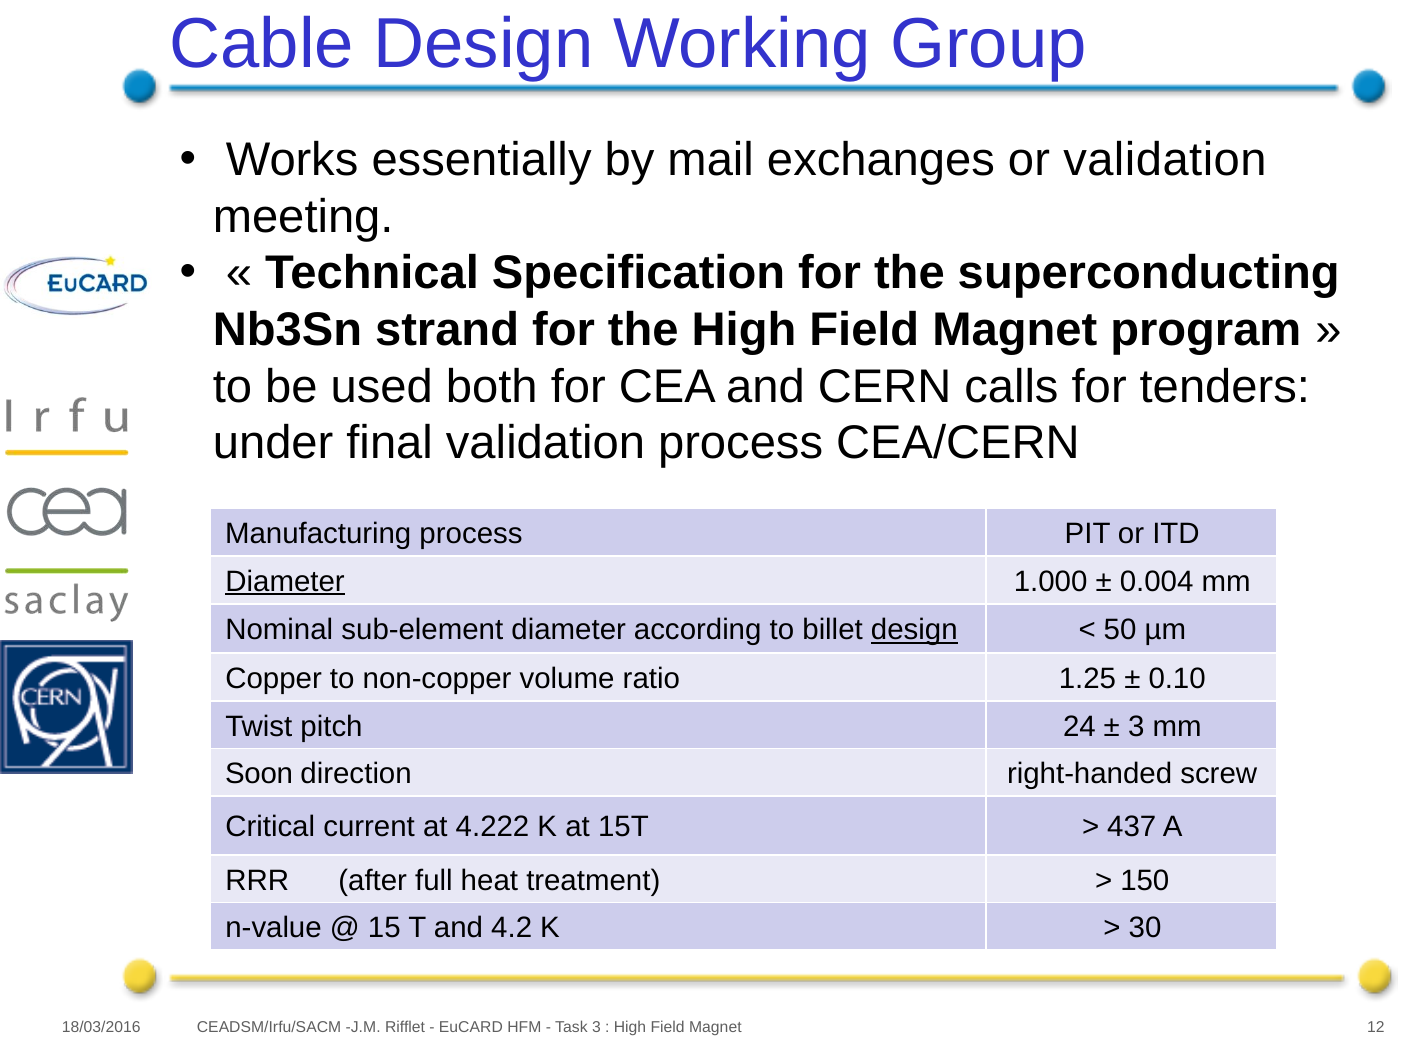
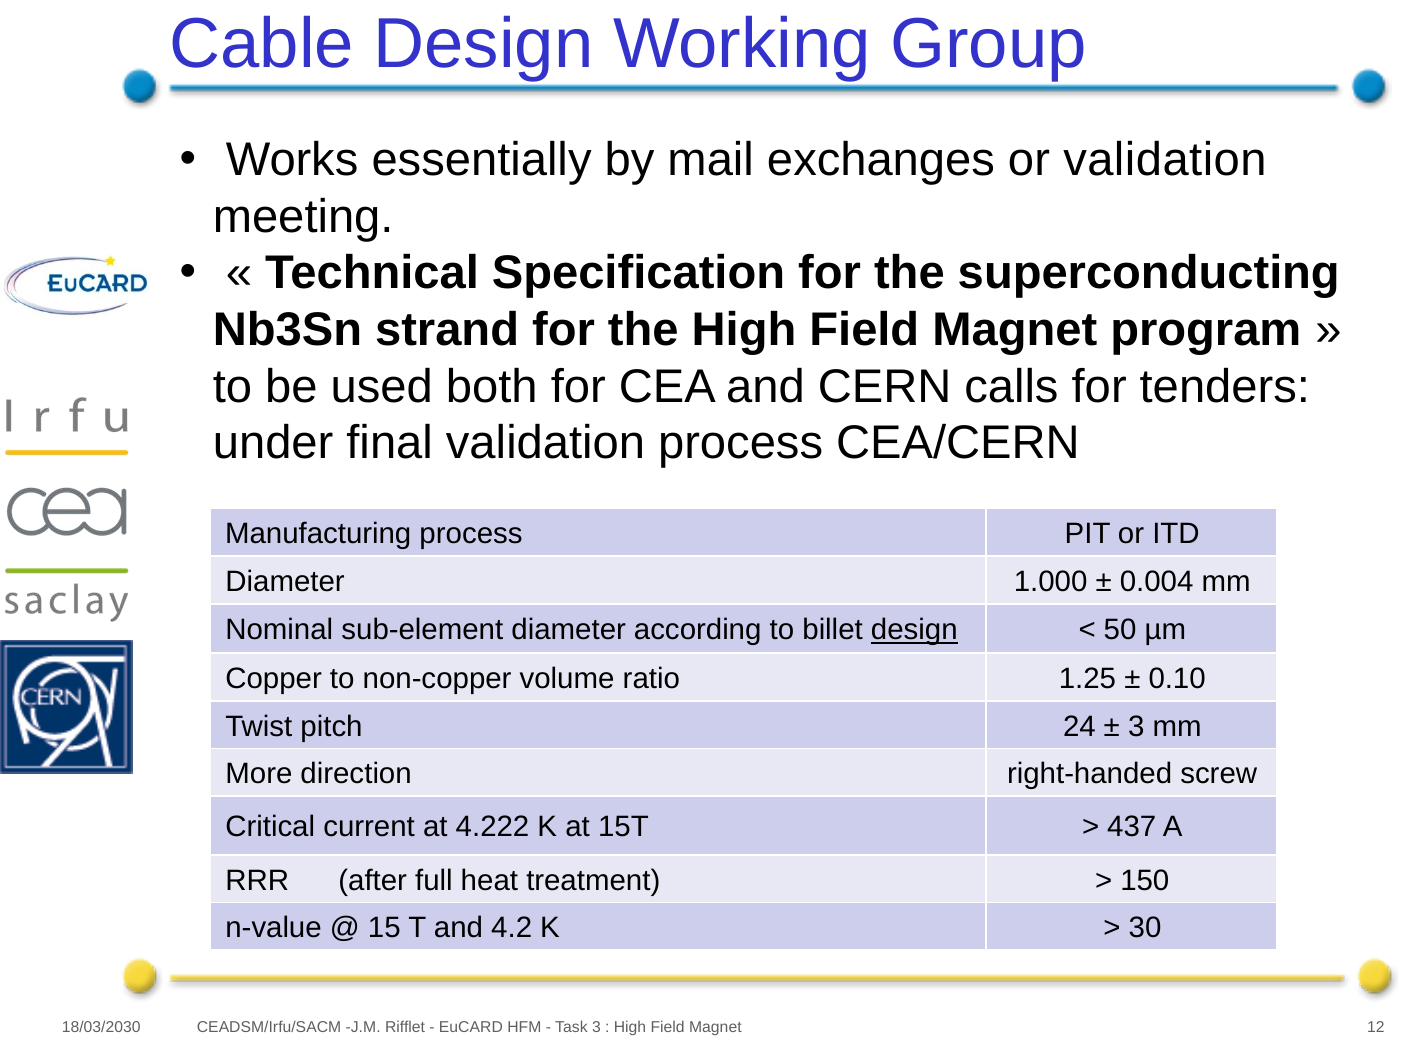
Diameter at (285, 581) underline: present -> none
Soon: Soon -> More
18/03/2016: 18/03/2016 -> 18/03/2030
